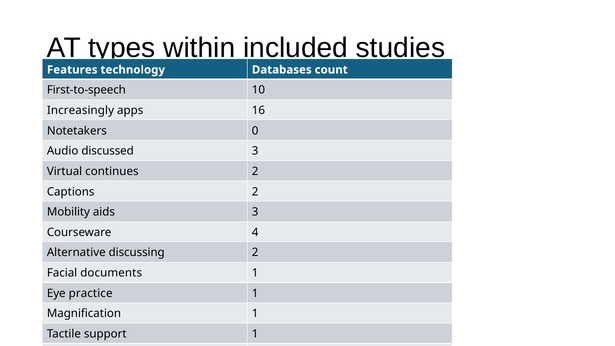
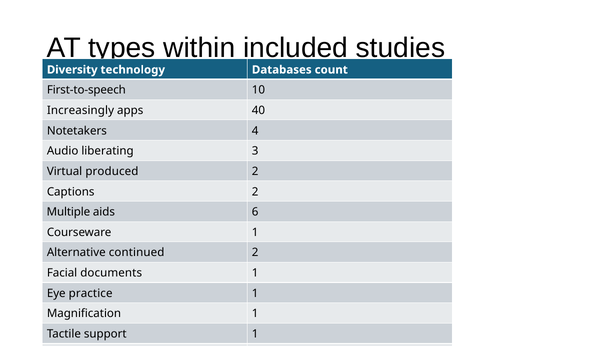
Features: Features -> Diversity
16: 16 -> 40
0: 0 -> 4
discussed: discussed -> liberating
continues: continues -> produced
Mobility: Mobility -> Multiple
aids 3: 3 -> 6
Courseware 4: 4 -> 1
discussing: discussing -> continued
